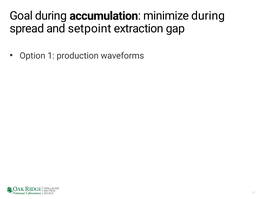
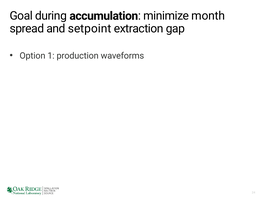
minimize during: during -> month
